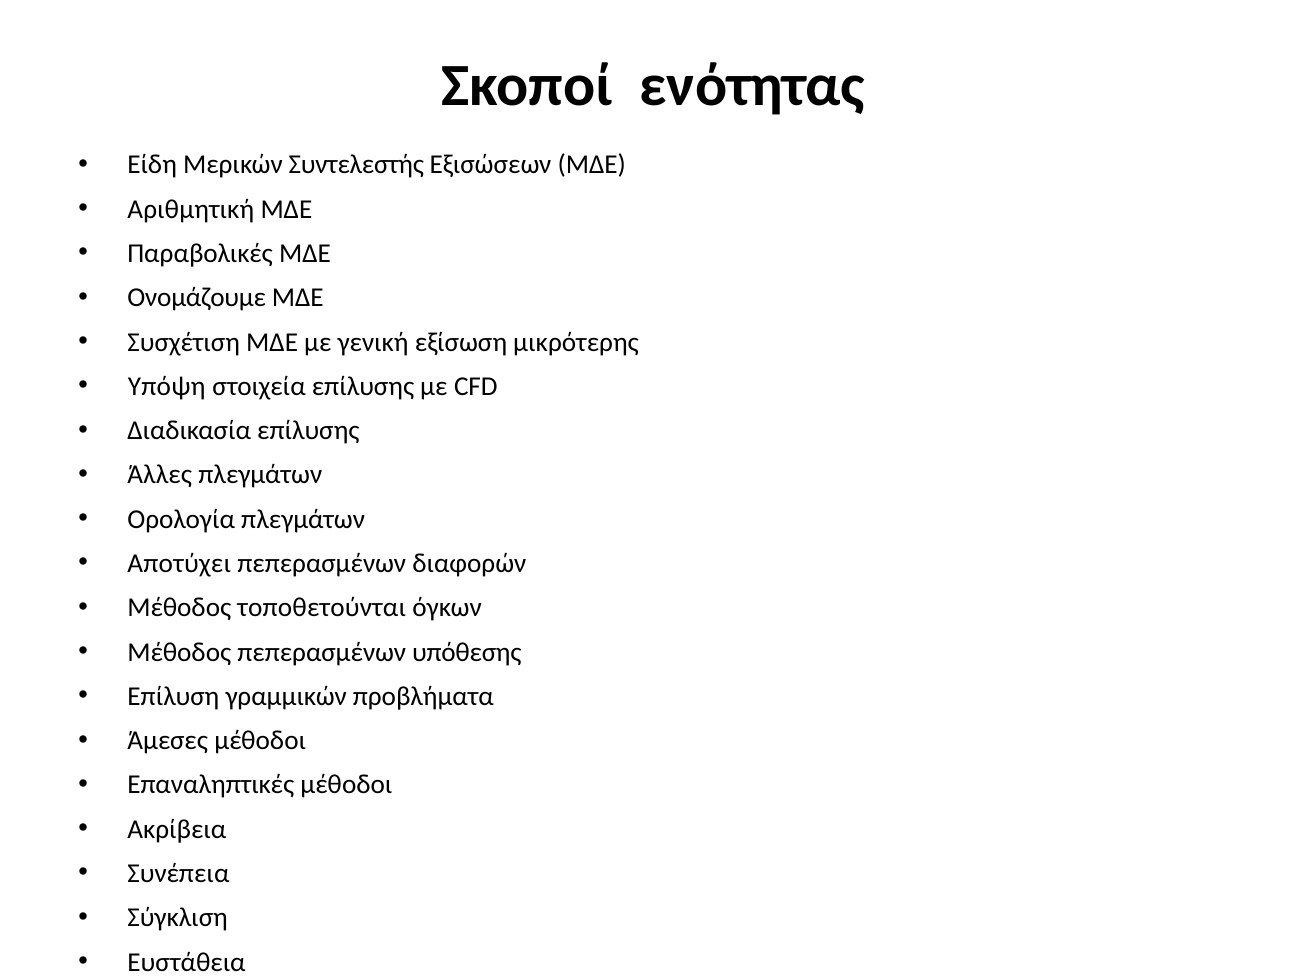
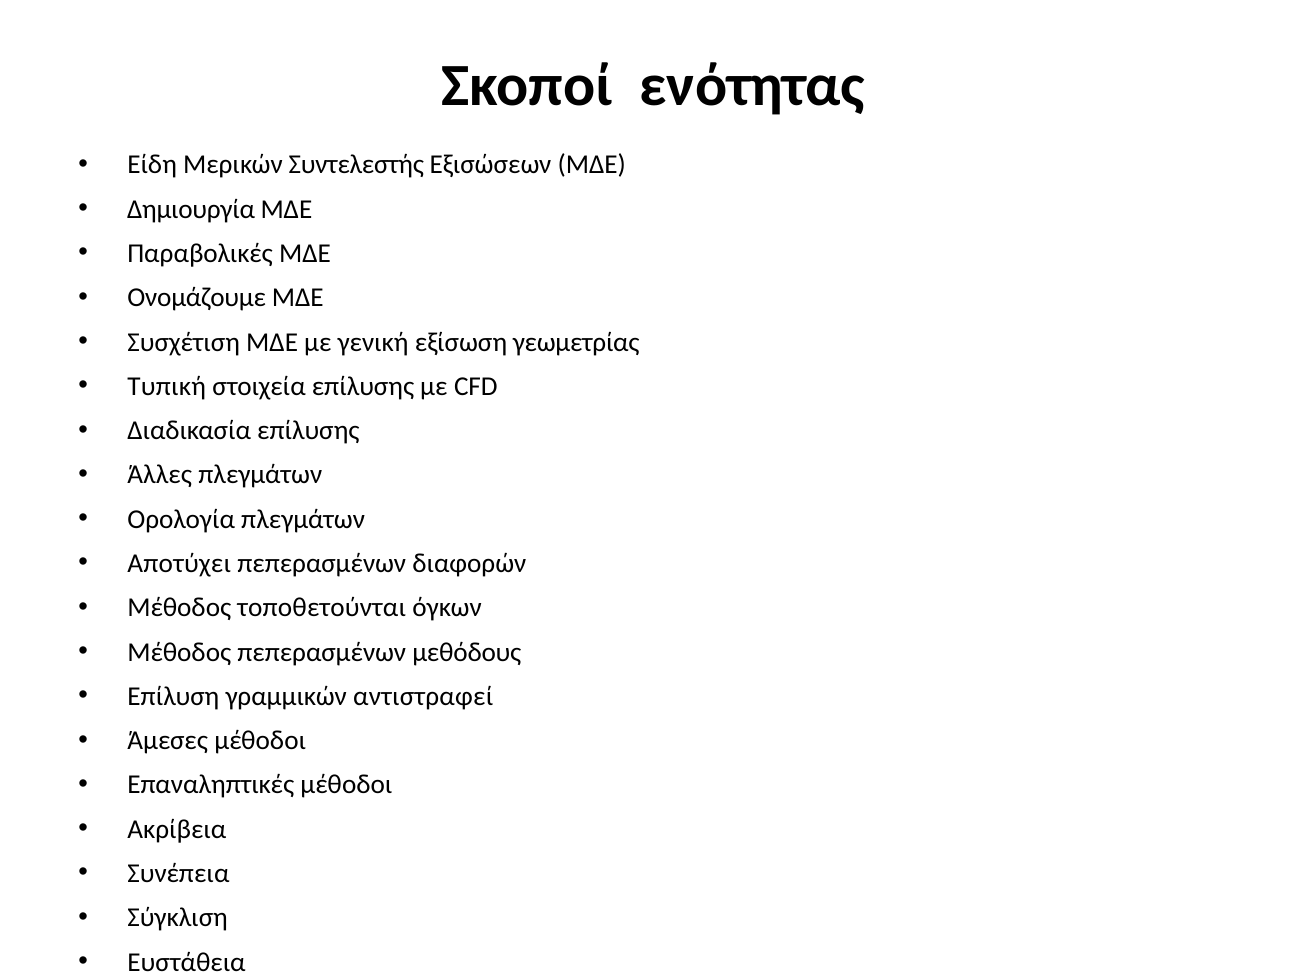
Αριθμητική: Αριθμητική -> Δημιουργία
μικρότερης: μικρότερης -> γεωμετρίας
Υπόψη: Υπόψη -> Τυπική
υπόθεσης: υπόθεσης -> μεθόδους
προβλήματα: προβλήματα -> αντιστραφεί
